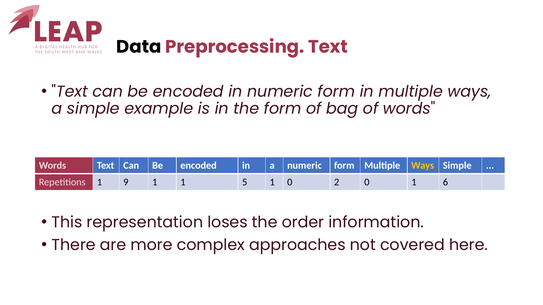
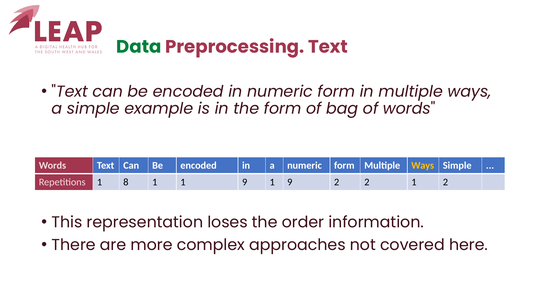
Data colour: black -> green
9: 9 -> 8
1 1 5: 5 -> 9
0 at (290, 182): 0 -> 9
2 0: 0 -> 2
1 6: 6 -> 2
